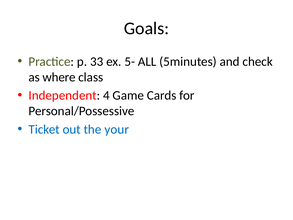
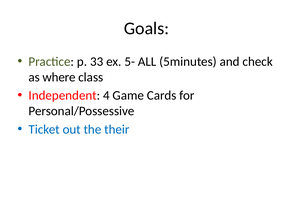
your: your -> their
